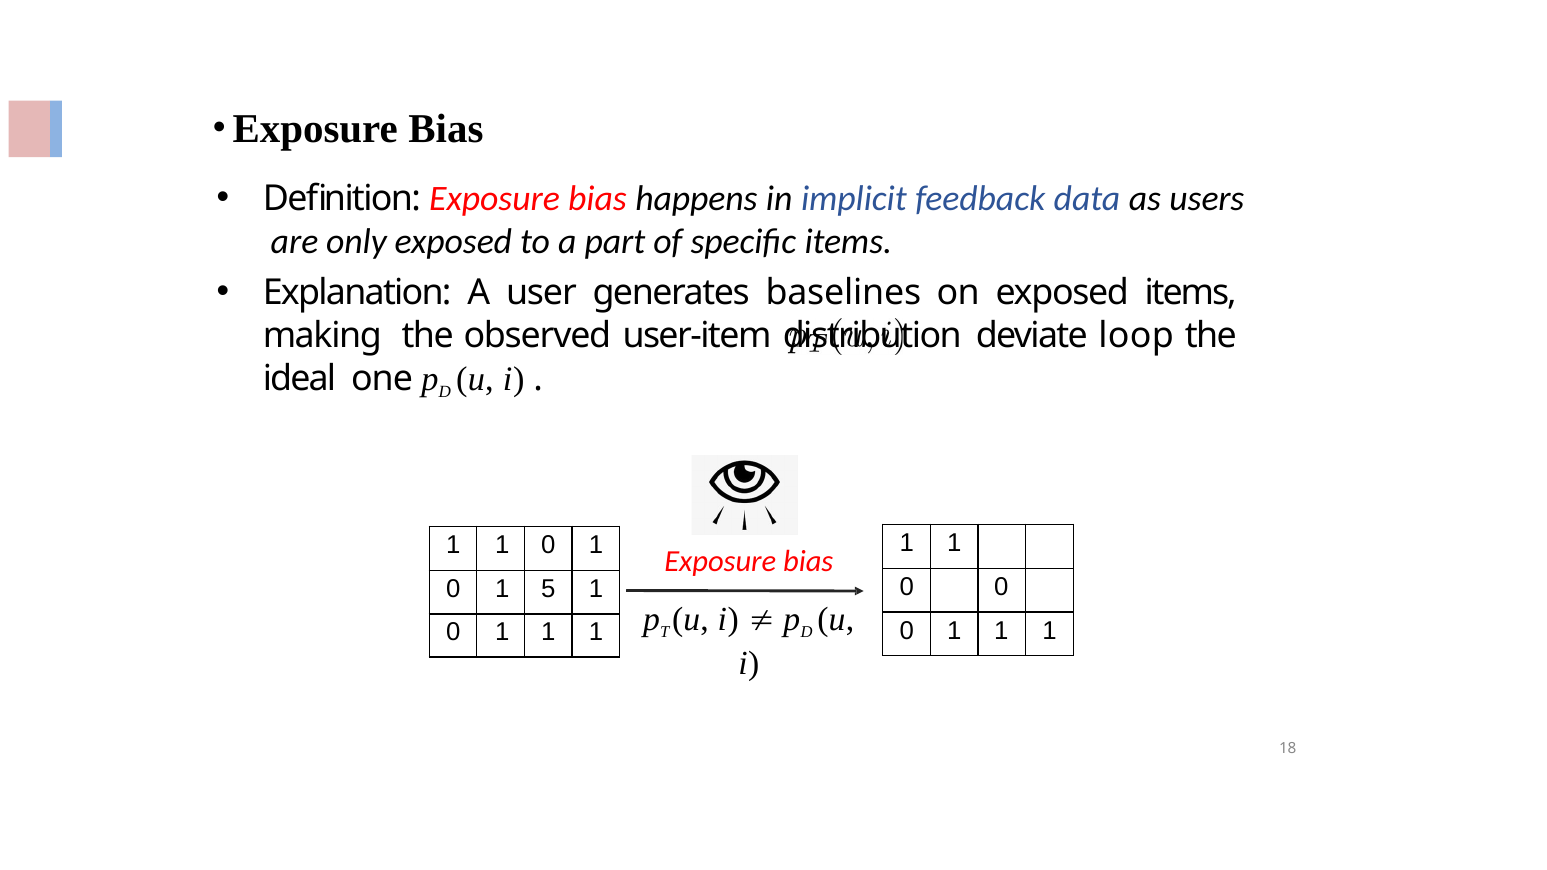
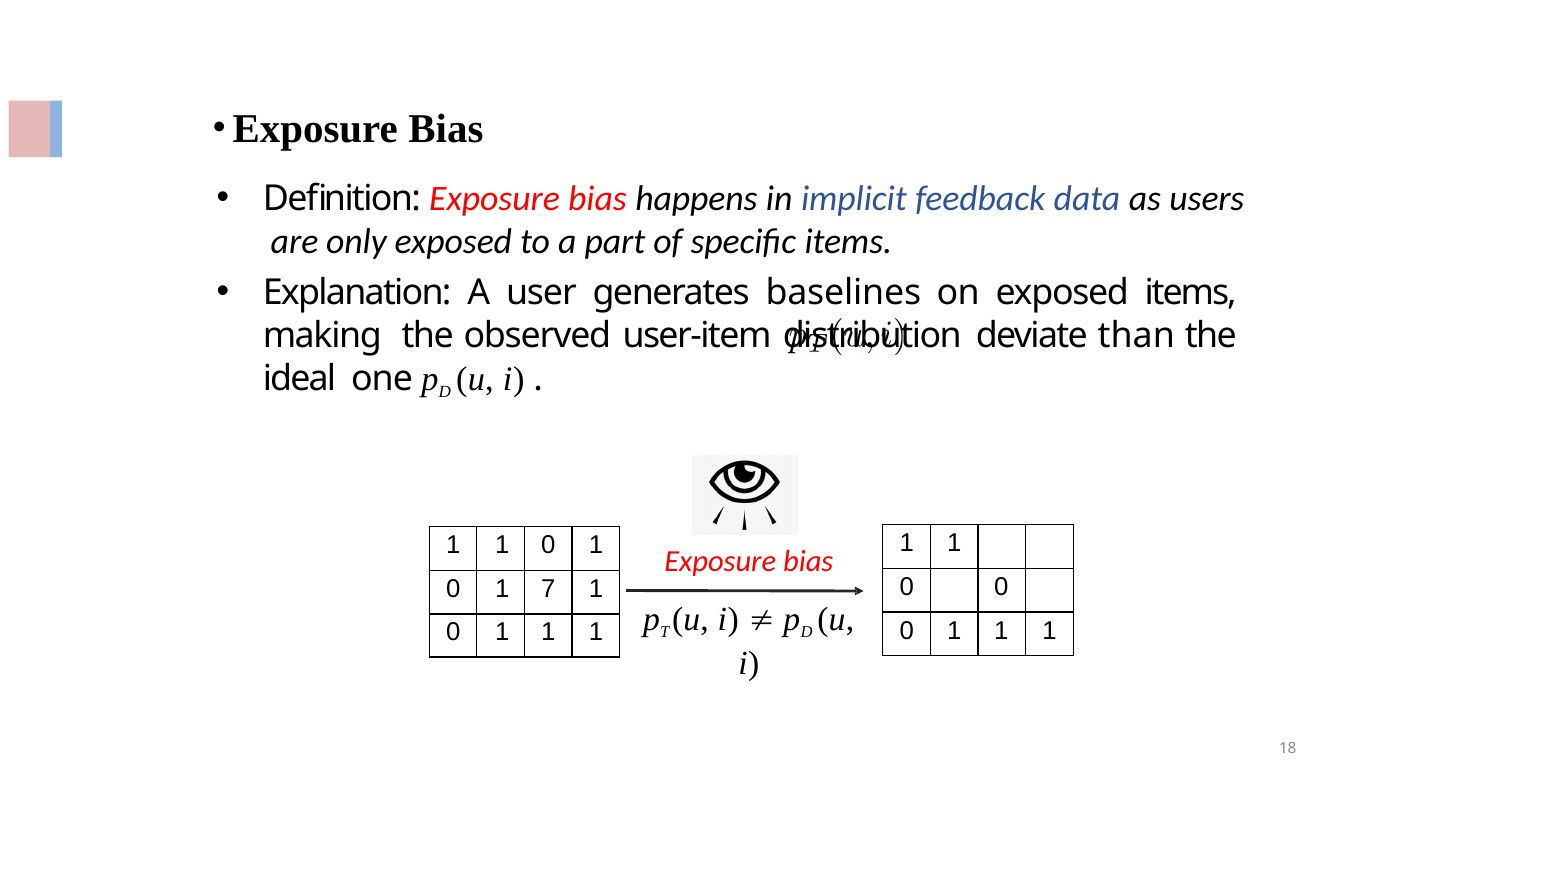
loop: loop -> than
5: 5 -> 7
